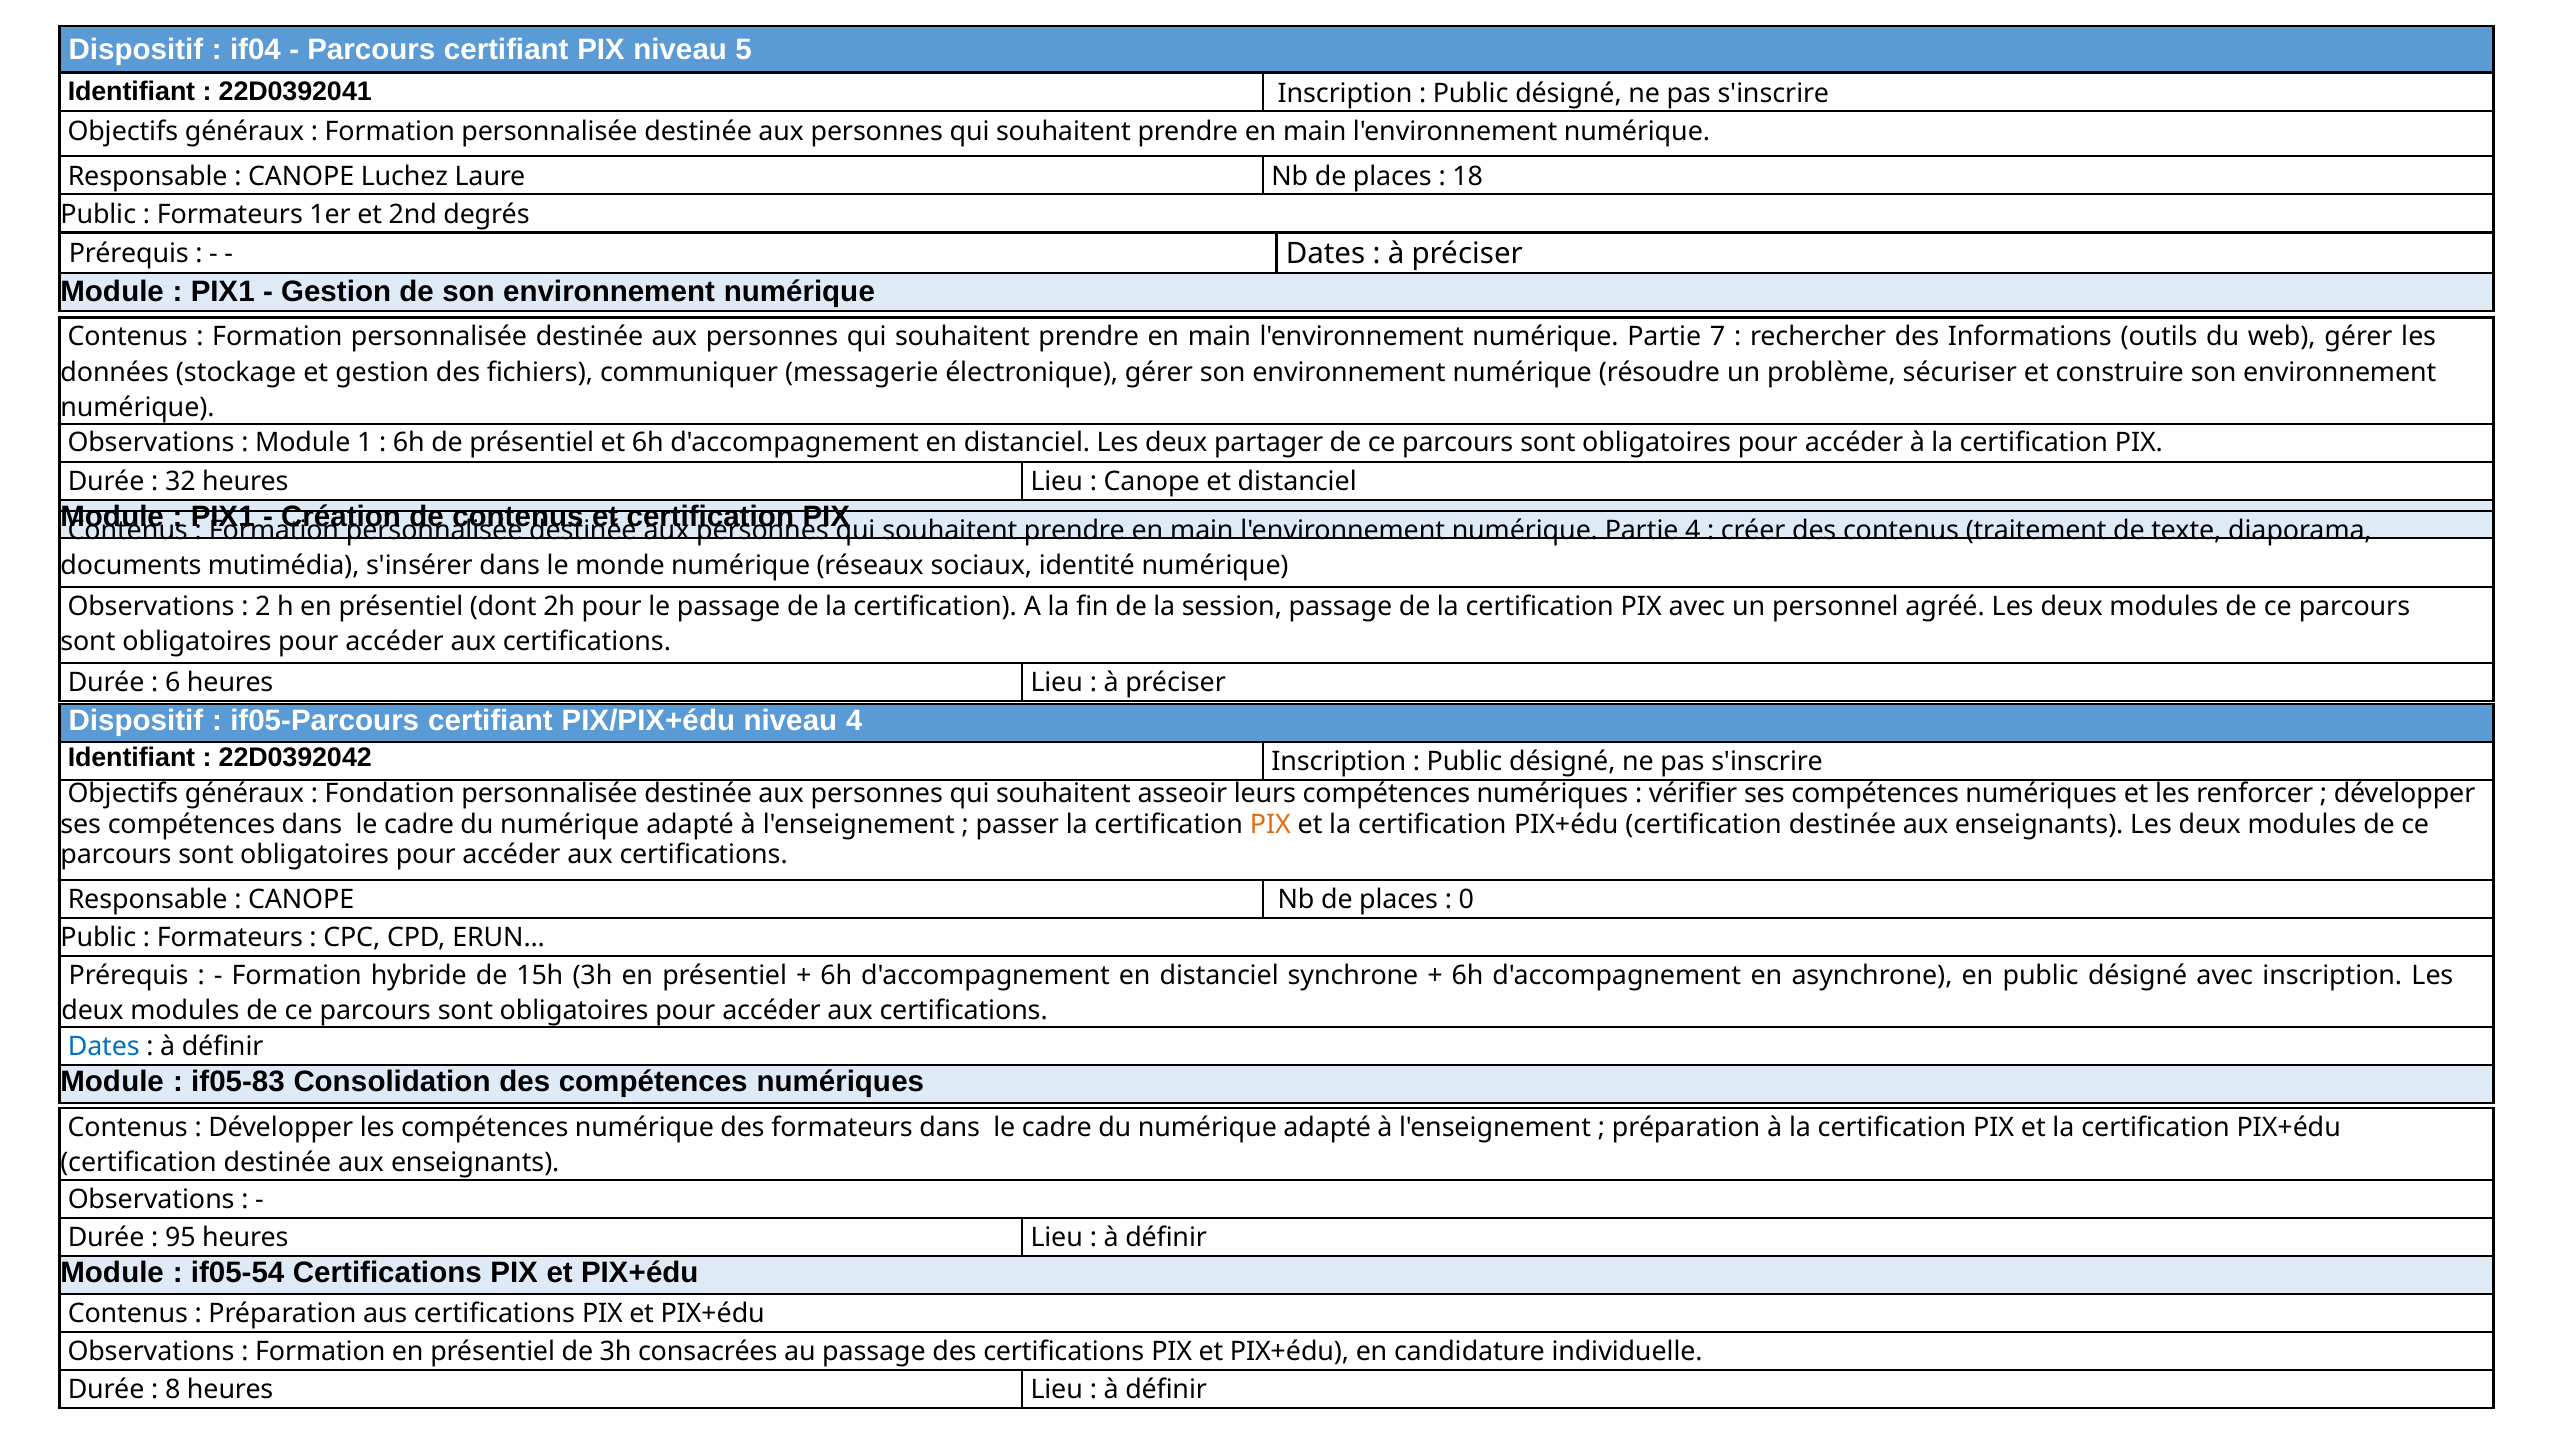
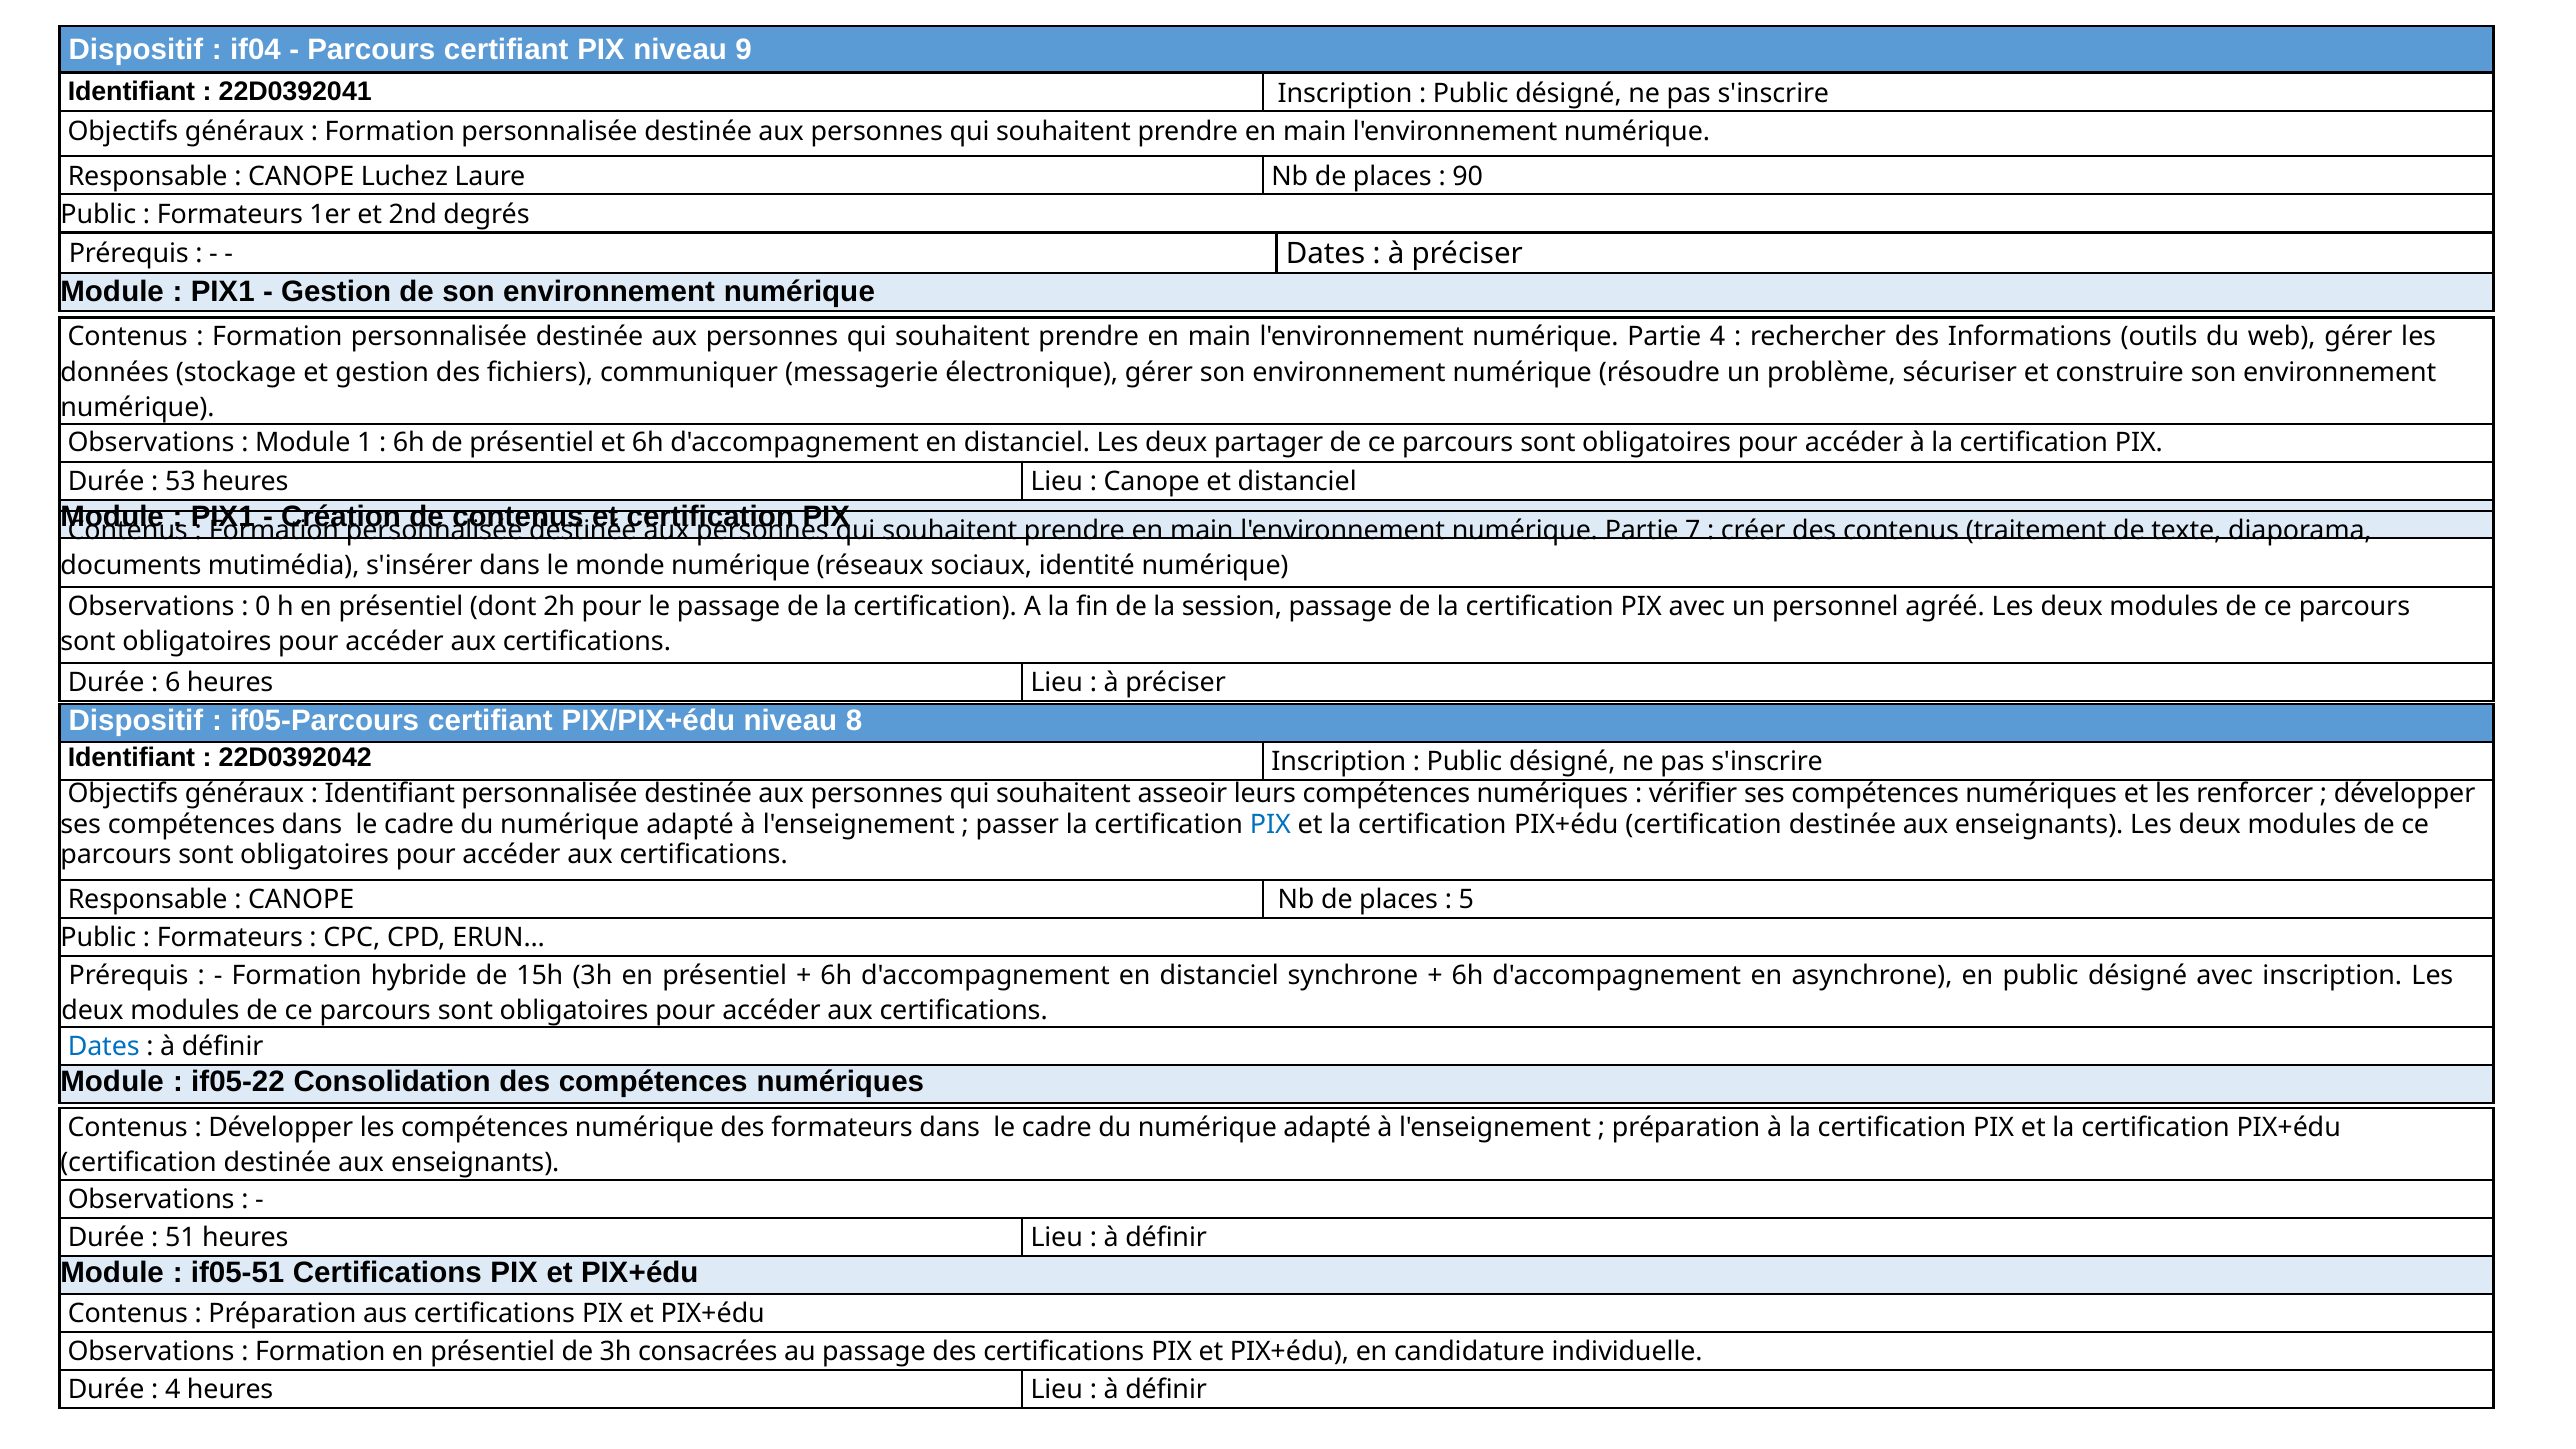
5: 5 -> 9
18: 18 -> 90
Partie 7: 7 -> 4
32: 32 -> 53
Partie 4: 4 -> 7
2: 2 -> 0
niveau 4: 4 -> 8
Fondation at (390, 794): Fondation -> Identifiant
PIX at (1270, 824) colour: orange -> blue
0: 0 -> 5
if05-83: if05-83 -> if05-22
95: 95 -> 51
if05-54: if05-54 -> if05-51
8 at (173, 1390): 8 -> 4
